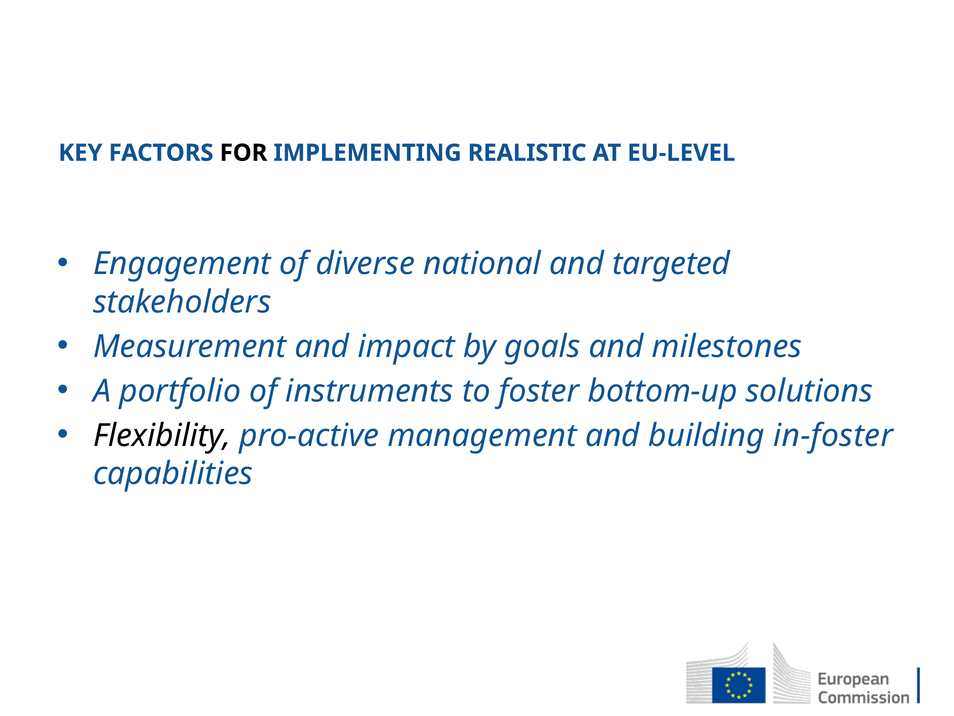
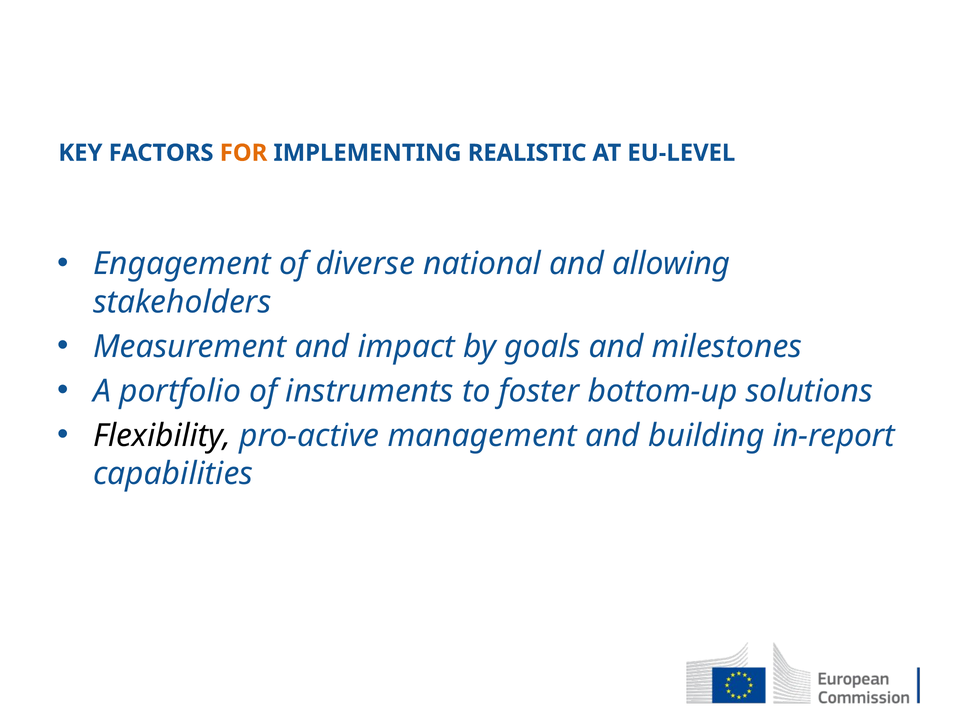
FOR colour: black -> orange
targeted: targeted -> allowing
in-foster: in-foster -> in-report
